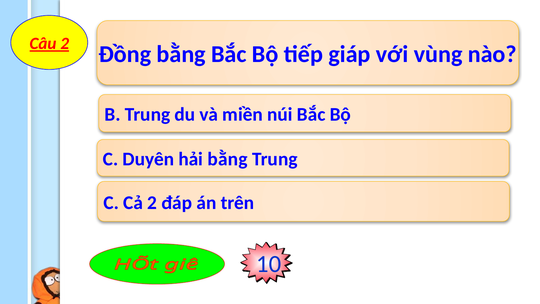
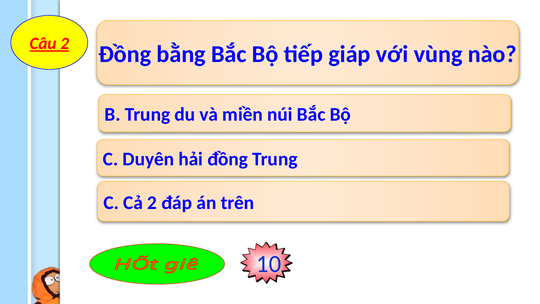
hải bằng: bằng -> đồng
